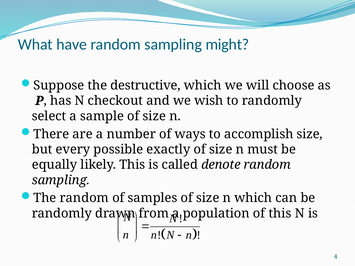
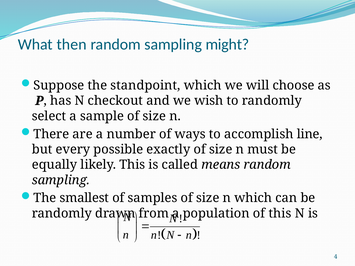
have: have -> then
destructive: destructive -> standpoint
accomplish size: size -> line
denote: denote -> means
The random: random -> smallest
